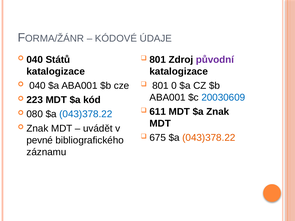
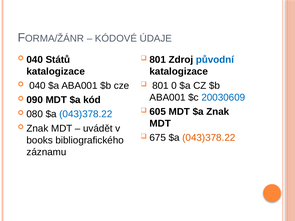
původní colour: purple -> blue
223: 223 -> 090
611: 611 -> 605
pevné: pevné -> books
